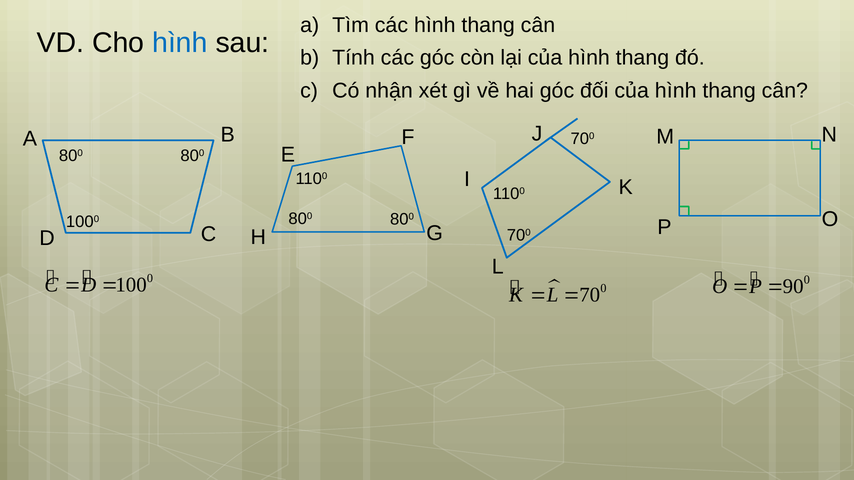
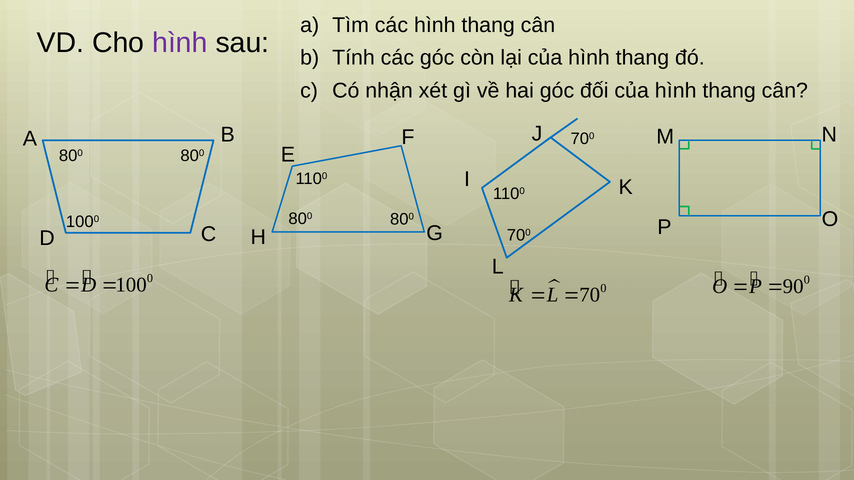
hình at (180, 43) colour: blue -> purple
